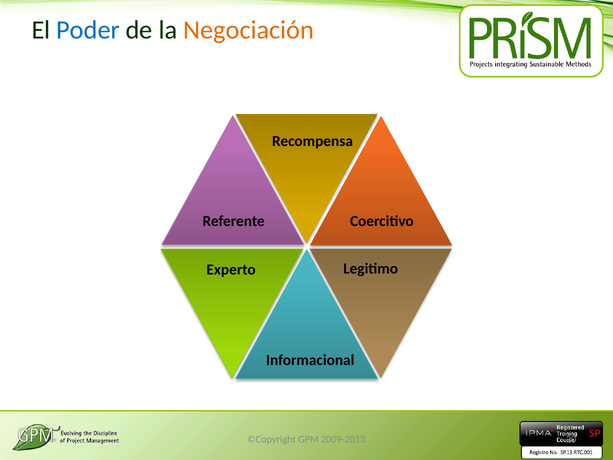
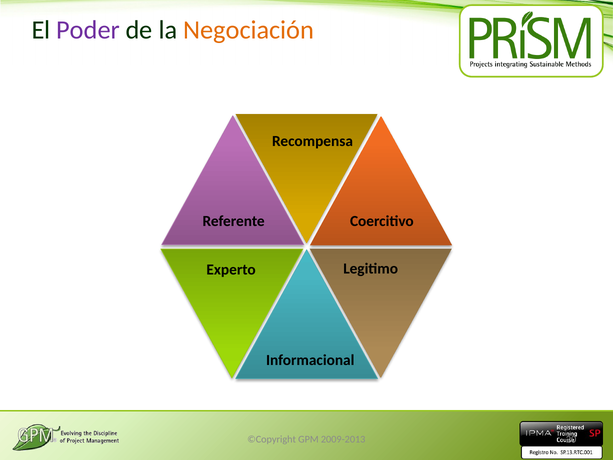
Poder colour: blue -> purple
